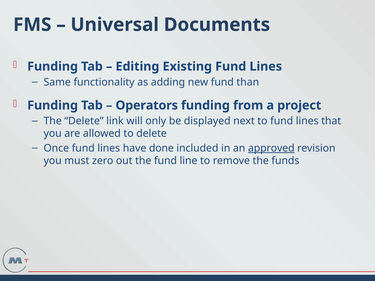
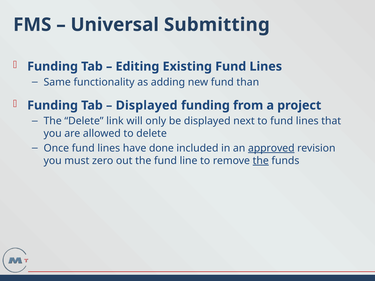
Documents: Documents -> Submitting
Operators at (147, 105): Operators -> Displayed
the at (261, 161) underline: none -> present
